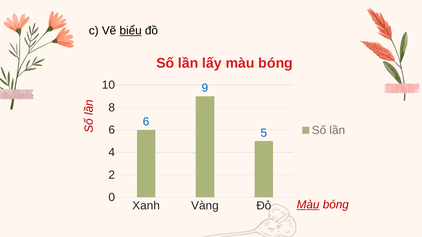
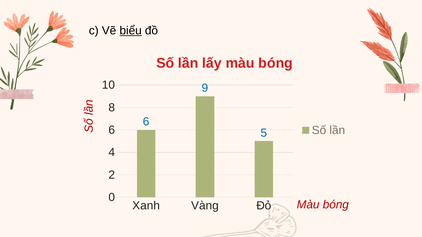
Màu at (308, 205) underline: present -> none
